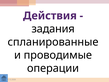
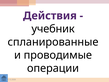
задания: задания -> учебник
